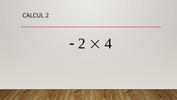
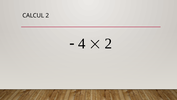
2 at (82, 43): 2 -> 4
4 at (108, 43): 4 -> 2
